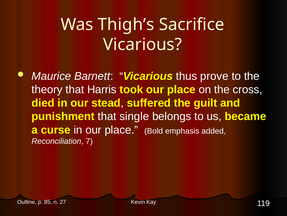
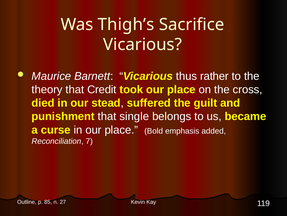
prove: prove -> rather
Harris: Harris -> Credit
